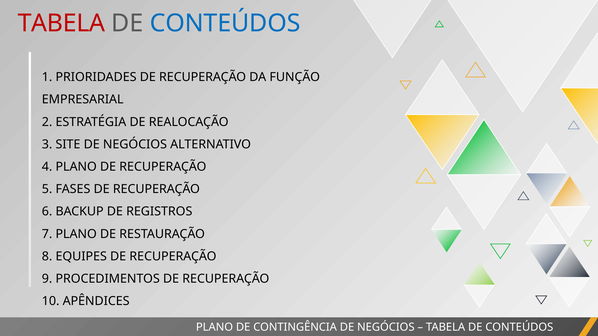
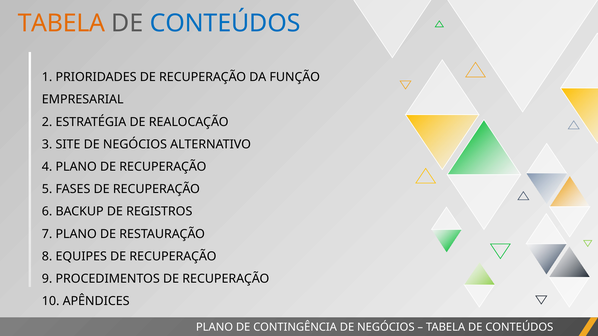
TABELA at (61, 23) colour: red -> orange
